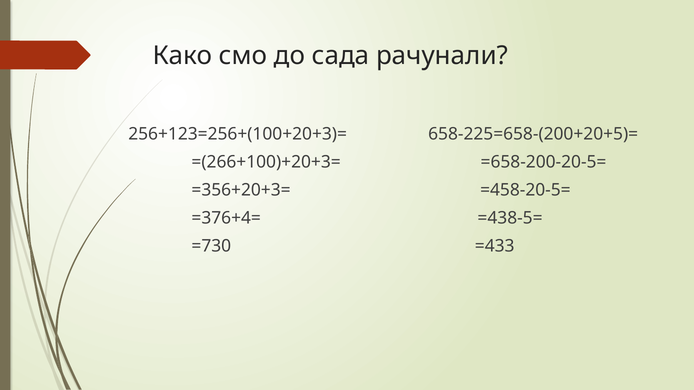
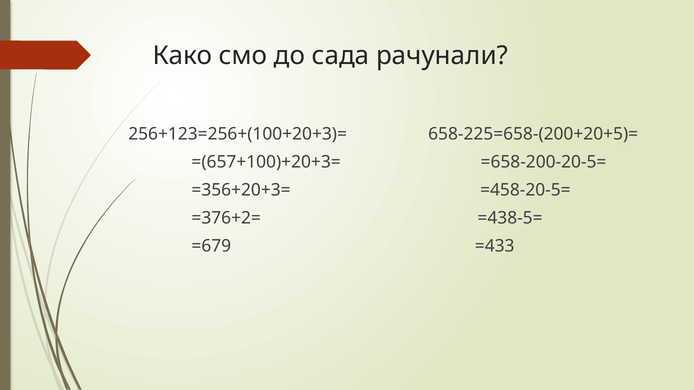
=(266+100)+20+3=: =(266+100)+20+3= -> =(657+100)+20+3=
=376+4=: =376+4= -> =376+2=
=730: =730 -> =679
